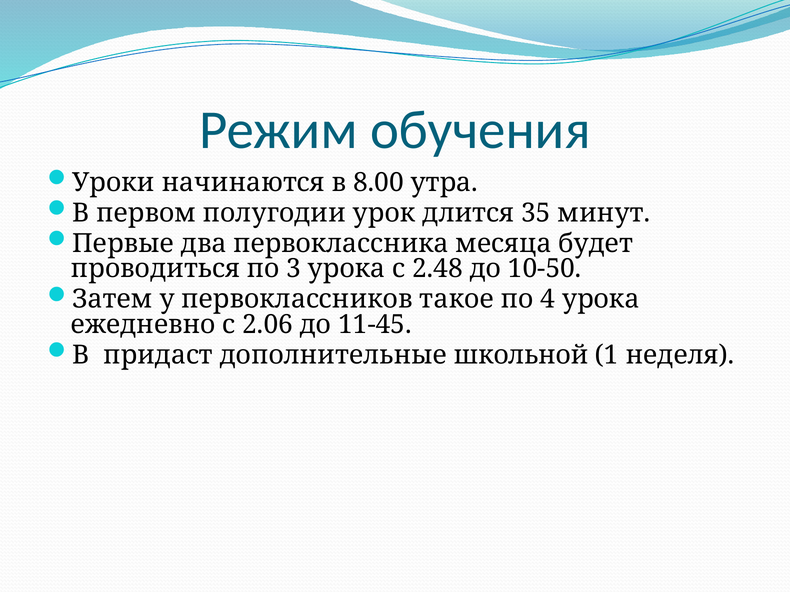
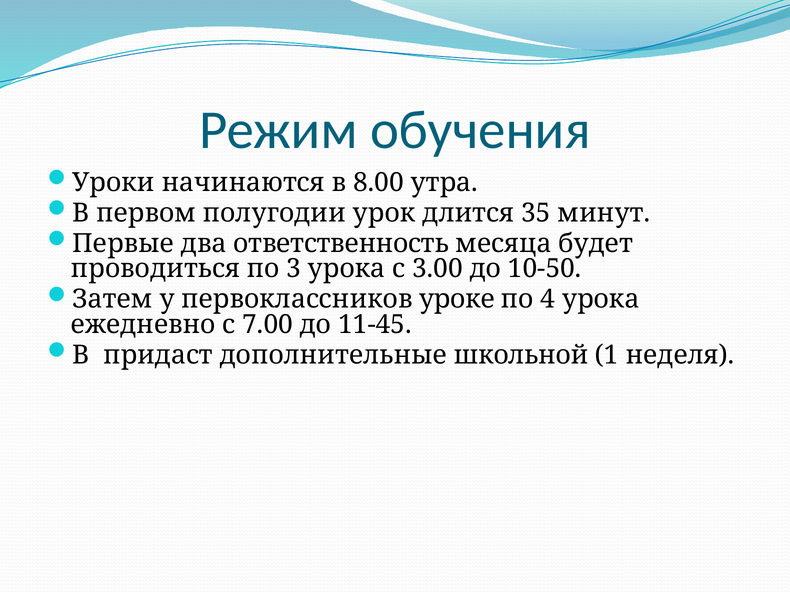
первоклассника: первоклассника -> ответственность
2.48: 2.48 -> 3.00
такое: такое -> уроке
2.06: 2.06 -> 7.00
